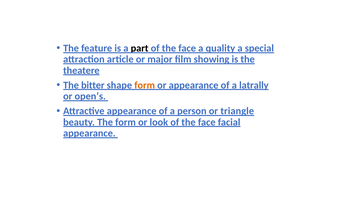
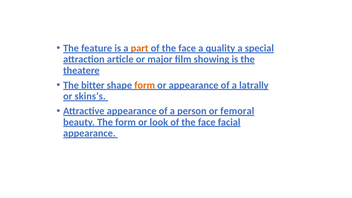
part colour: black -> orange
open’s: open’s -> skins’s
triangle: triangle -> femoral
